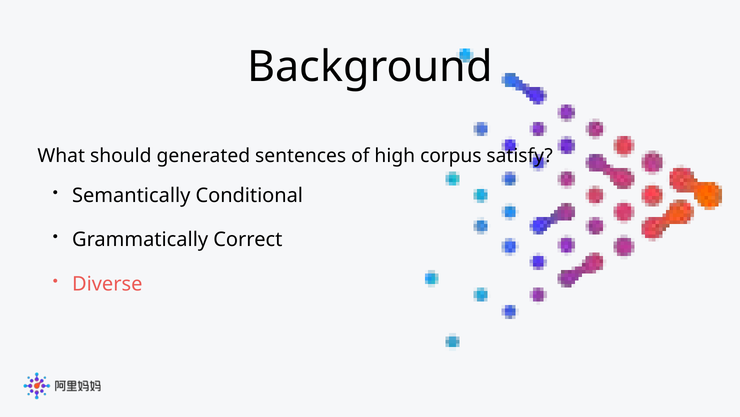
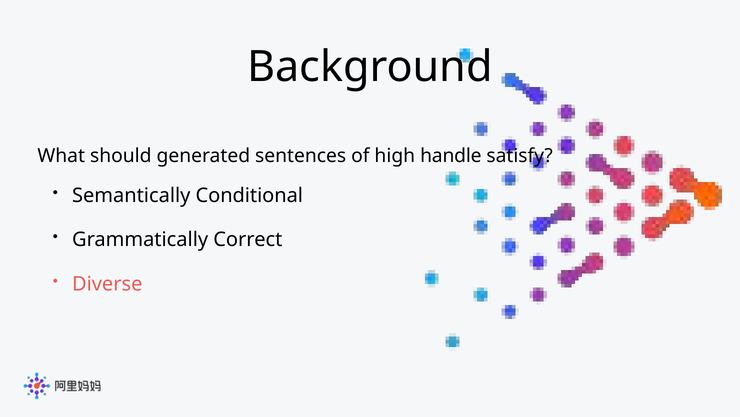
corpus: corpus -> handle
